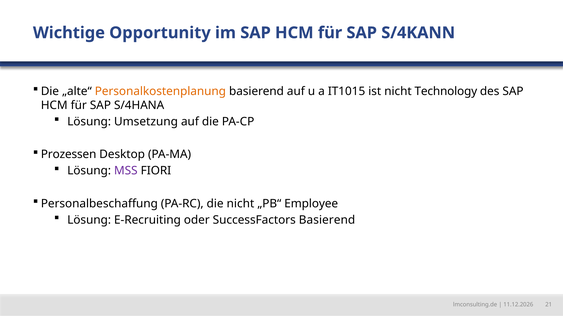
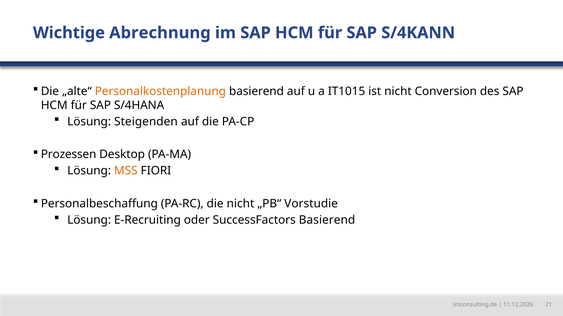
Opportunity: Opportunity -> Abrechnung
Technology: Technology -> Conversion
Umsetzung: Umsetzung -> Steigenden
MSS colour: purple -> orange
Employee: Employee -> Vorstudie
